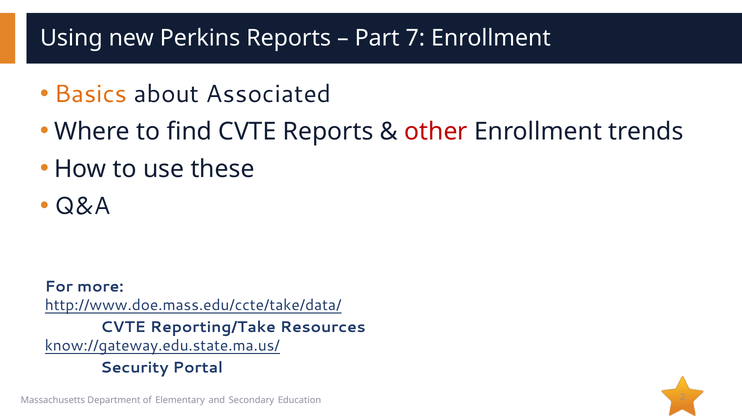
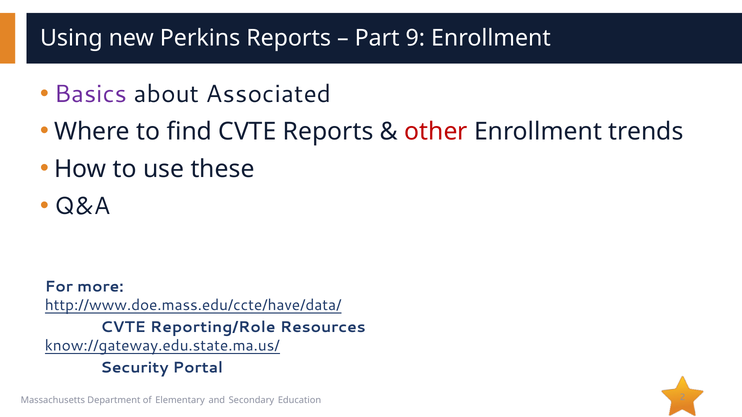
7: 7 -> 9
Basics colour: orange -> purple
http://www.doe.mass.edu/ccte/take/data/: http://www.doe.mass.edu/ccte/take/data/ -> http://www.doe.mass.edu/ccte/have/data/
Reporting/Take: Reporting/Take -> Reporting/Role
